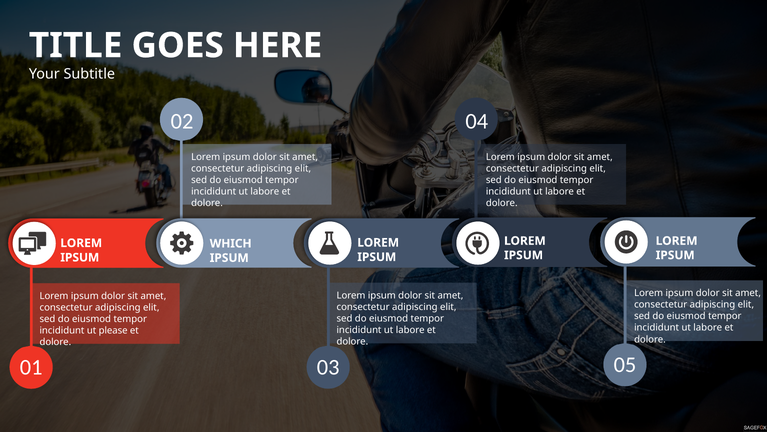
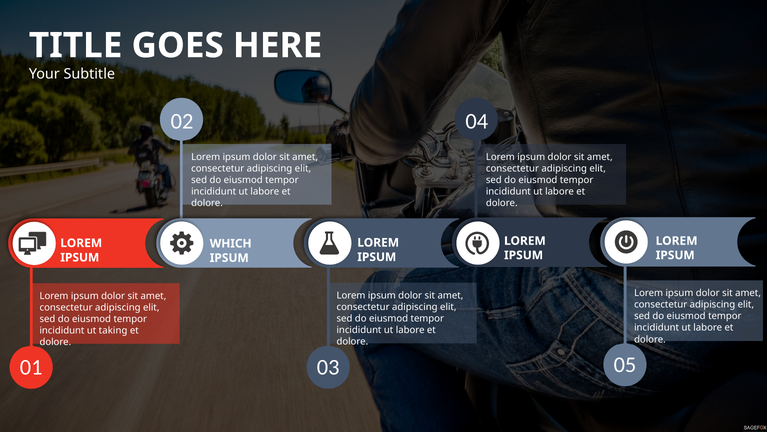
please: please -> taking
